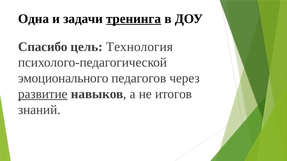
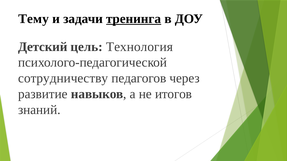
Одна: Одна -> Тему
Спасибо: Спасибо -> Детский
эмоционального: эмоционального -> сотрудничеству
развитие underline: present -> none
